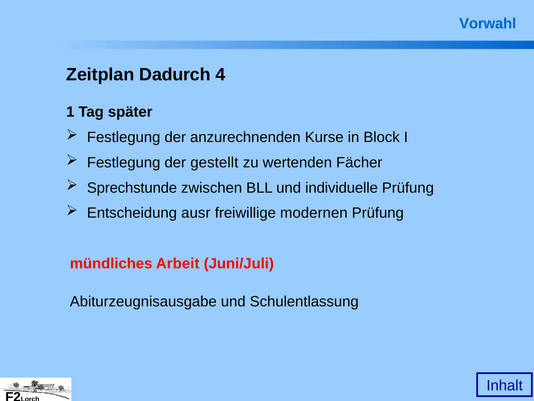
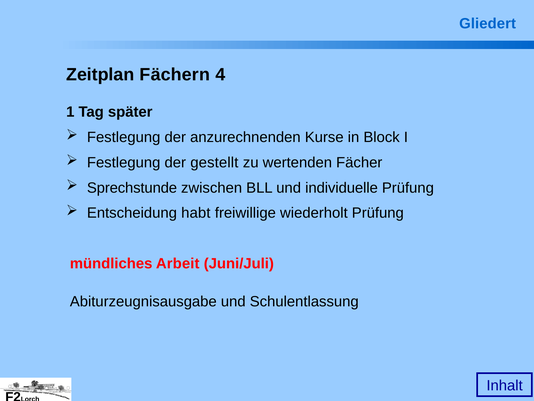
Vorwahl: Vorwahl -> Gliedert
Dadurch: Dadurch -> Fächern
ausr: ausr -> habt
modernen: modernen -> wiederholt
